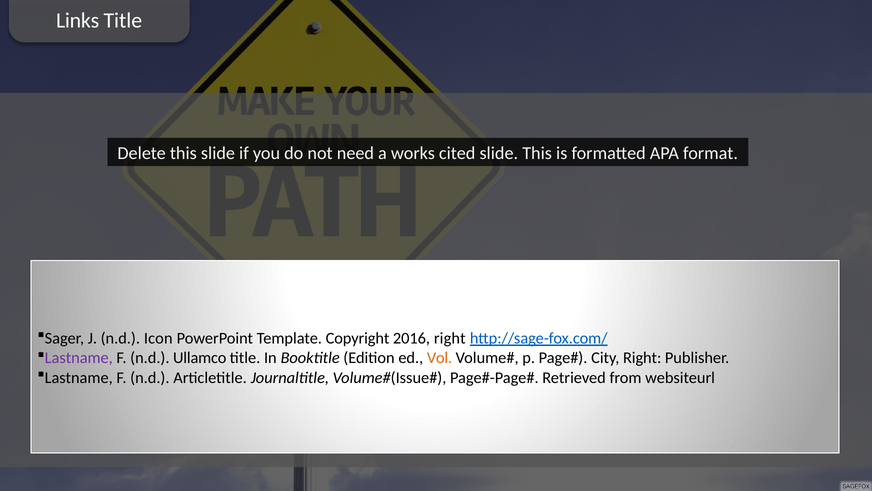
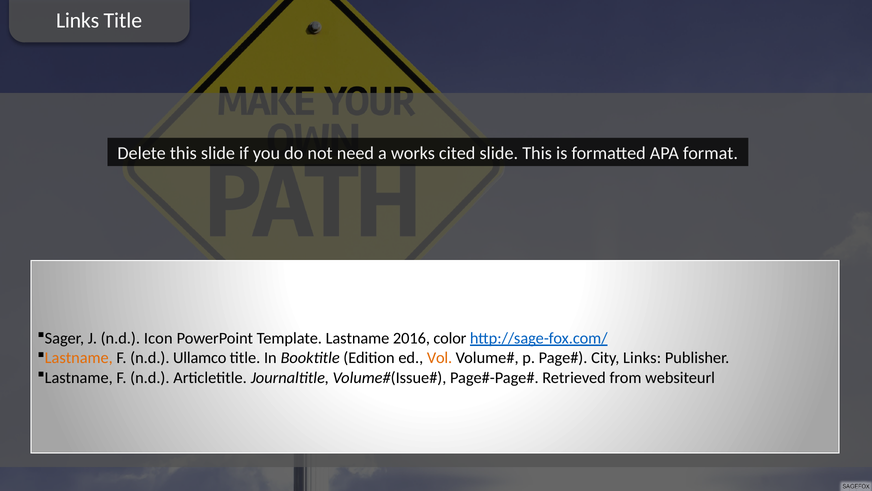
Template Copyright: Copyright -> Lastname
2016 right: right -> color
Lastname at (79, 358) colour: purple -> orange
City Right: Right -> Links
